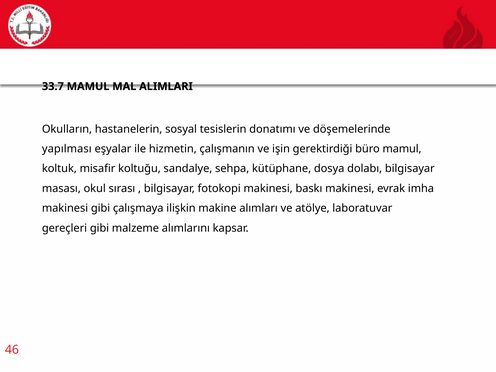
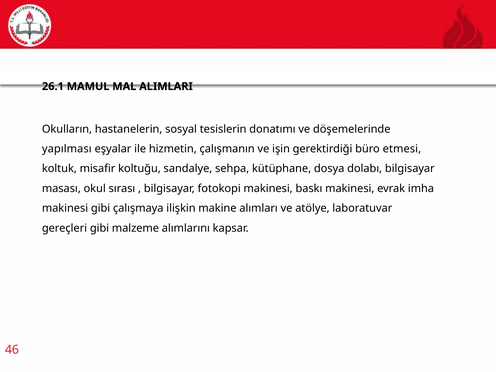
33.7: 33.7 -> 26.1
büro mamul: mamul -> etmesi
